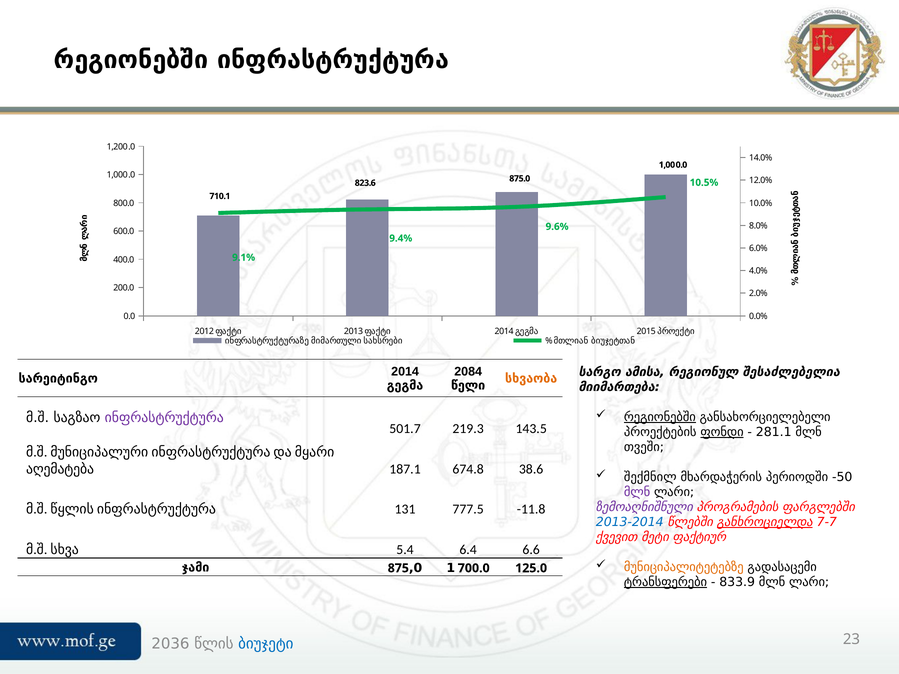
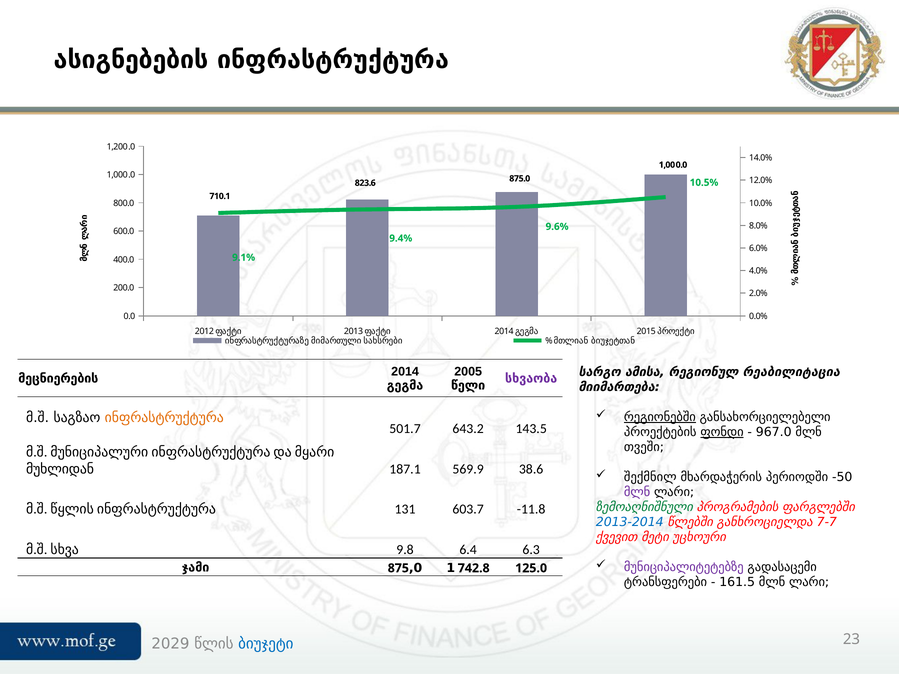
რეგიონებში at (131, 60): რეგიონებში -> ასიგნებების
2084: 2084 -> 2005
შესაძლებელია: შესაძლებელია -> რეაბილიტაცია
სარეიტინგო: სარეიტინგო -> მეცნიერების
სხვაობა colour: orange -> purple
ინფრასტრუქტურა at (164, 418) colour: purple -> orange
219.3: 219.3 -> 643.2
281.1: 281.1 -> 967.0
აღემატება: აღემატება -> მუხლიდან
674.8: 674.8 -> 569.9
ზემოაღნიშნული colour: purple -> green
777.5: 777.5 -> 603.7
განხროციელდა underline: present -> none
ფაქტიურ: ფაქტიურ -> უცხოური
5.4: 5.4 -> 9.8
6.6: 6.6 -> 6.3
მუნიციპალიტეტებზე colour: orange -> purple
700.0: 700.0 -> 742.8
ტრანსფერები underline: present -> none
833.9: 833.9 -> 161.5
2036: 2036 -> 2029
